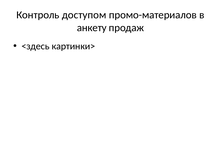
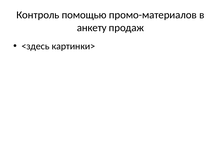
доступом: доступом -> помощью
